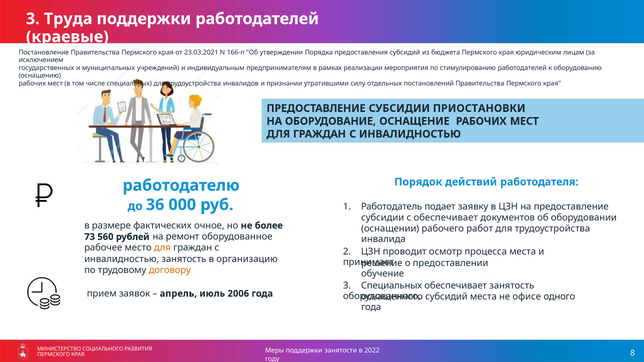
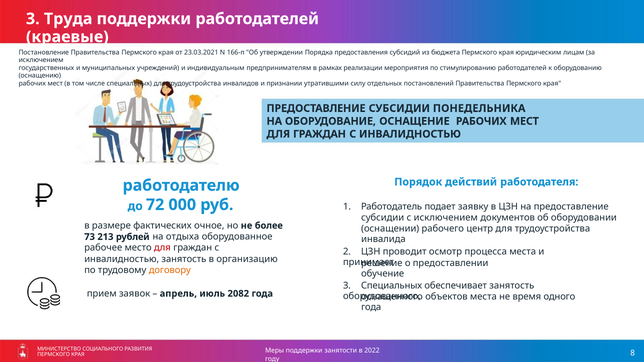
ПРИОСТАНОВКИ: ПРИОСТАНОВКИ -> ПОНЕДЕЛЬНИКА
36: 36 -> 72
с обеспечивает: обеспечивает -> исключением
работ: работ -> центр
560: 560 -> 213
ремонт: ремонт -> отдыха
для at (162, 248) colour: orange -> red
2006: 2006 -> 2082
субсидий at (446, 297): субсидий -> объектов
офисе: офисе -> время
